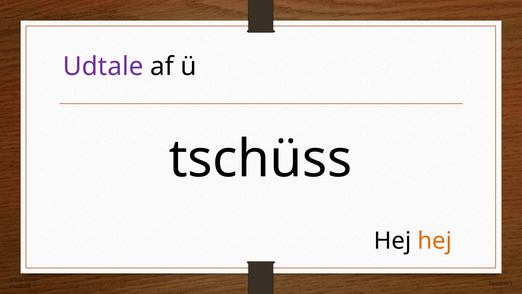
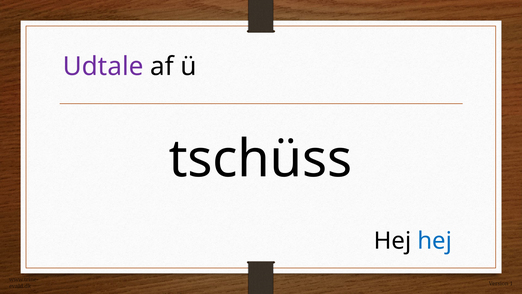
hej at (435, 241) colour: orange -> blue
